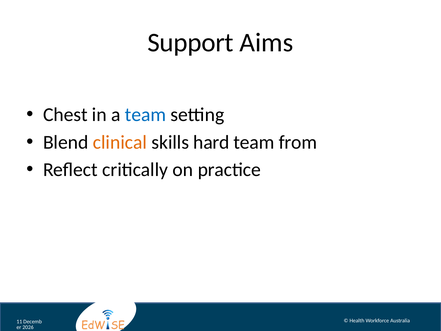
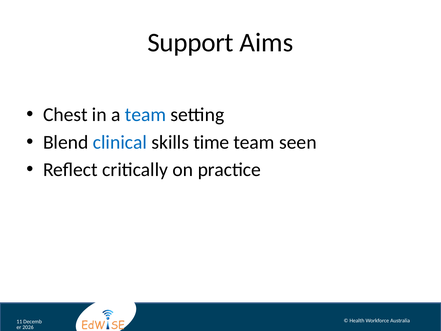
clinical colour: orange -> blue
hard: hard -> time
from: from -> seen
